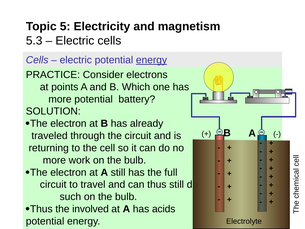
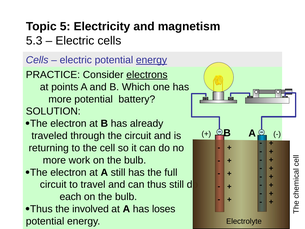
electrons underline: none -> present
such: such -> each
acids: acids -> loses
